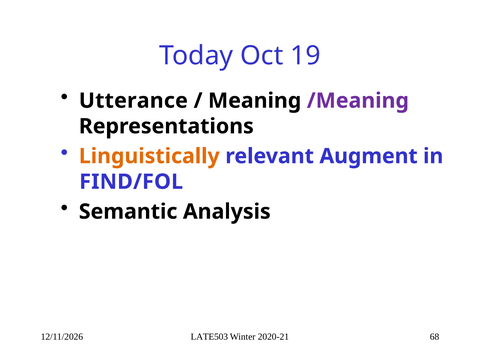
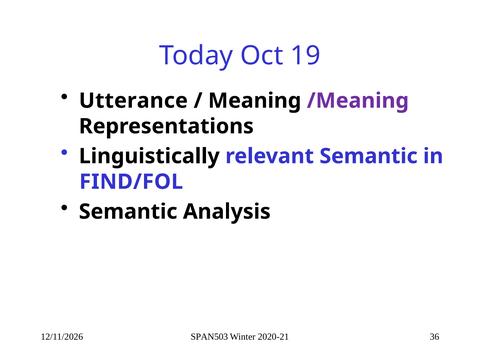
Linguistically colour: orange -> black
relevant Augment: Augment -> Semantic
LATE503: LATE503 -> SPAN503
68: 68 -> 36
